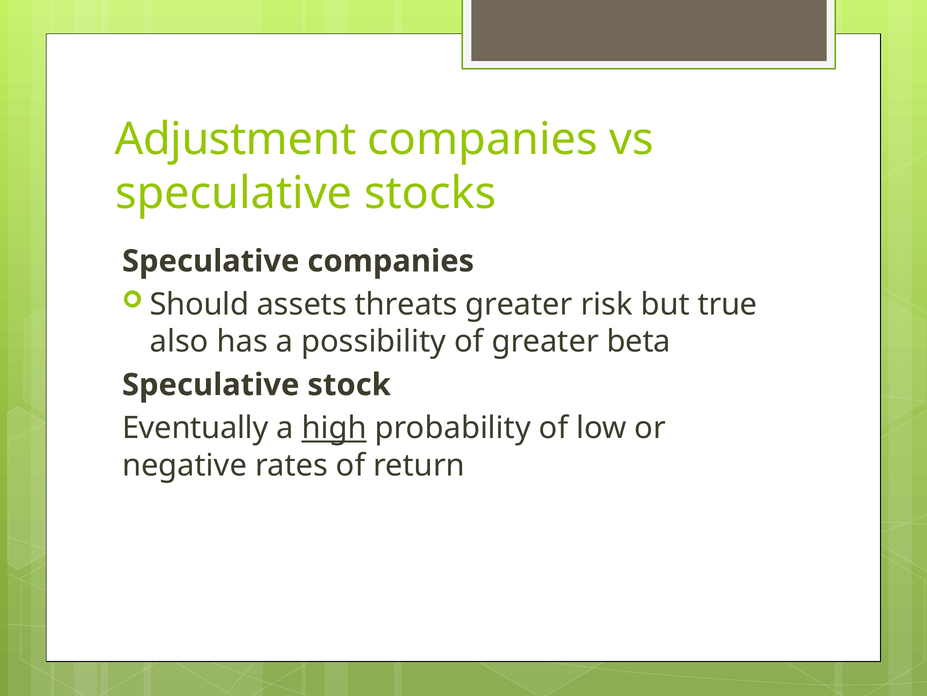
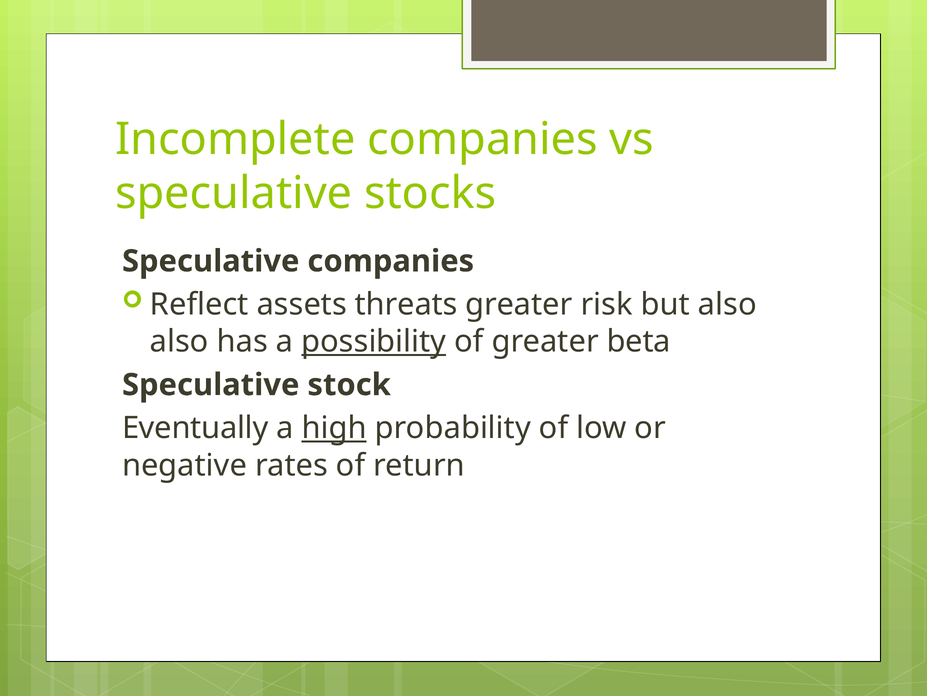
Adjustment: Adjustment -> Incomplete
Should: Should -> Reflect
but true: true -> also
possibility underline: none -> present
